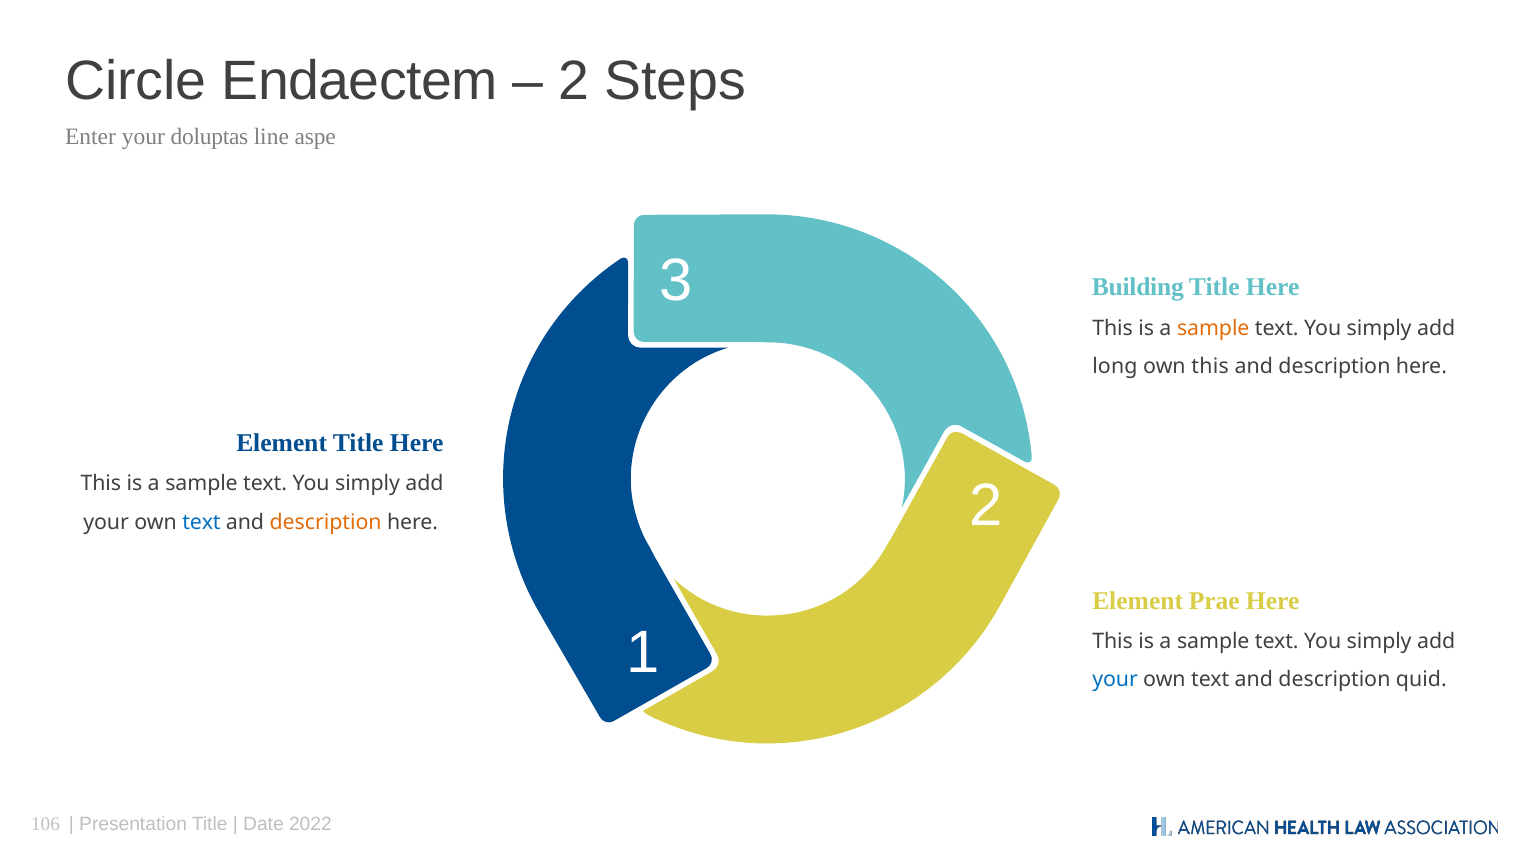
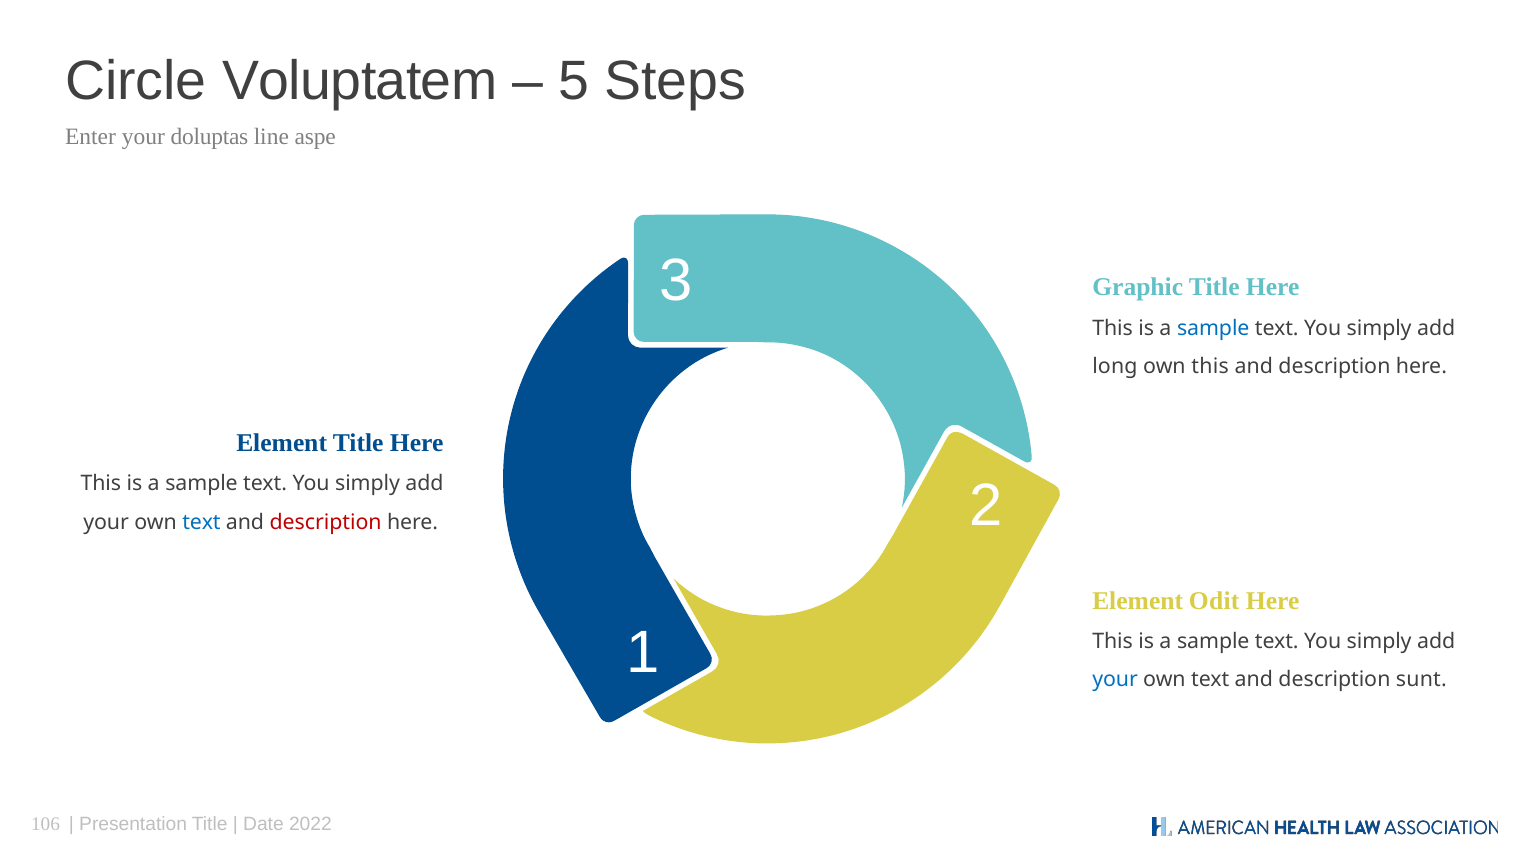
Endaectem: Endaectem -> Voluptatem
2 at (574, 81): 2 -> 5
Building: Building -> Graphic
sample at (1213, 328) colour: orange -> blue
description at (326, 522) colour: orange -> red
Prae: Prae -> Odit
quid: quid -> sunt
